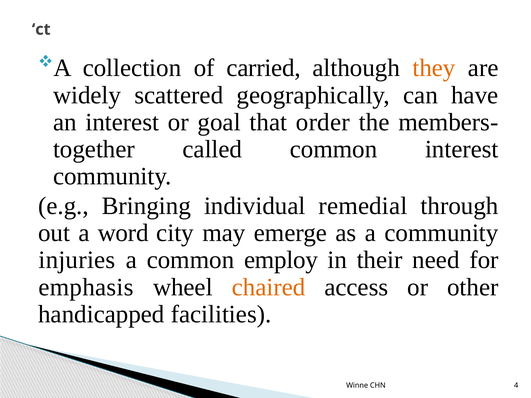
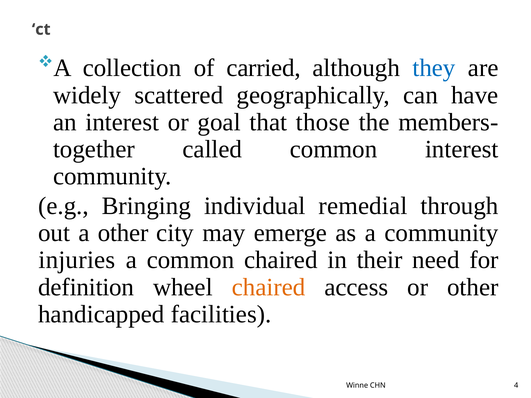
they colour: orange -> blue
order: order -> those
a word: word -> other
common employ: employ -> chaired
emphasis: emphasis -> definition
